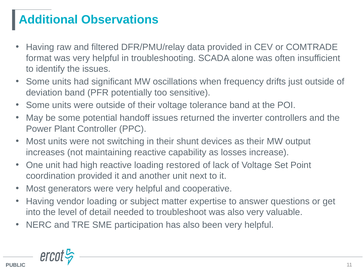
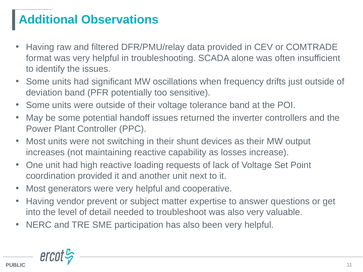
restored: restored -> requests
vendor loading: loading -> prevent
